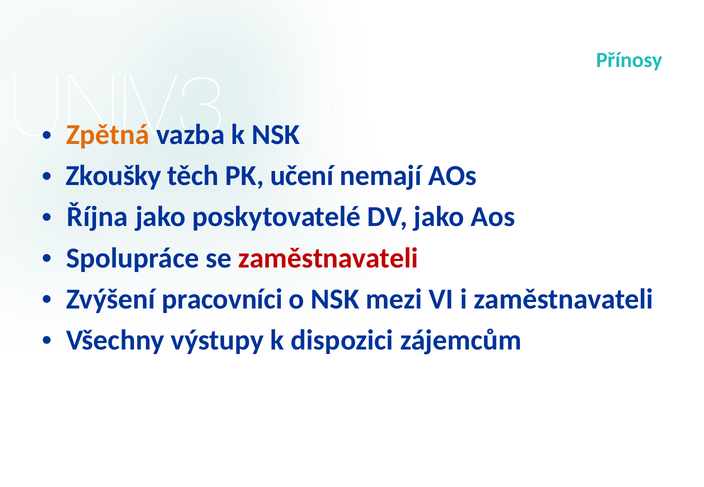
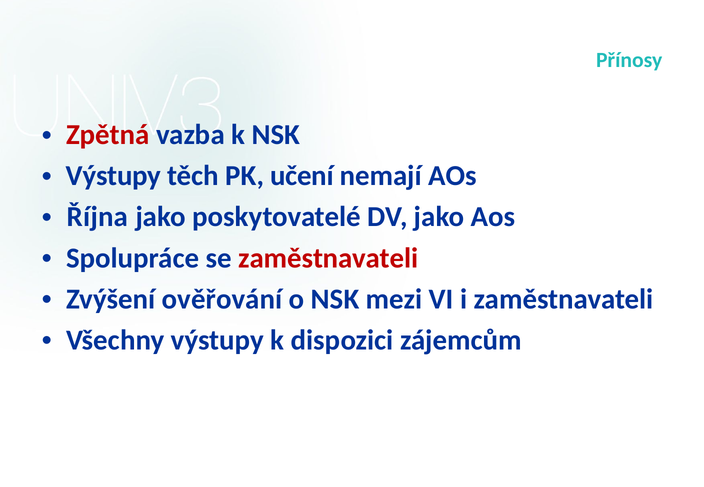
Zpětná colour: orange -> red
Zkoušky at (113, 176): Zkoušky -> Výstupy
pracovníci: pracovníci -> ověřování
